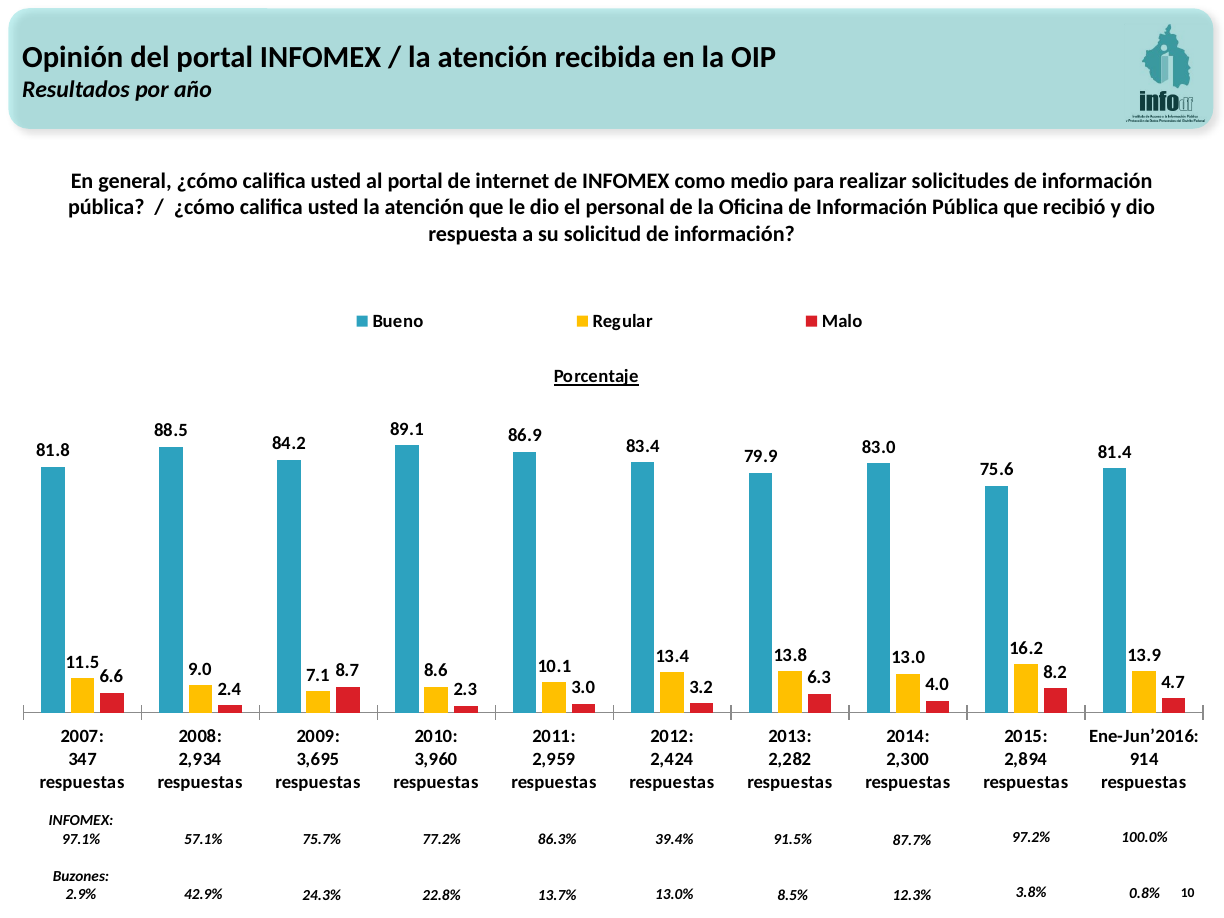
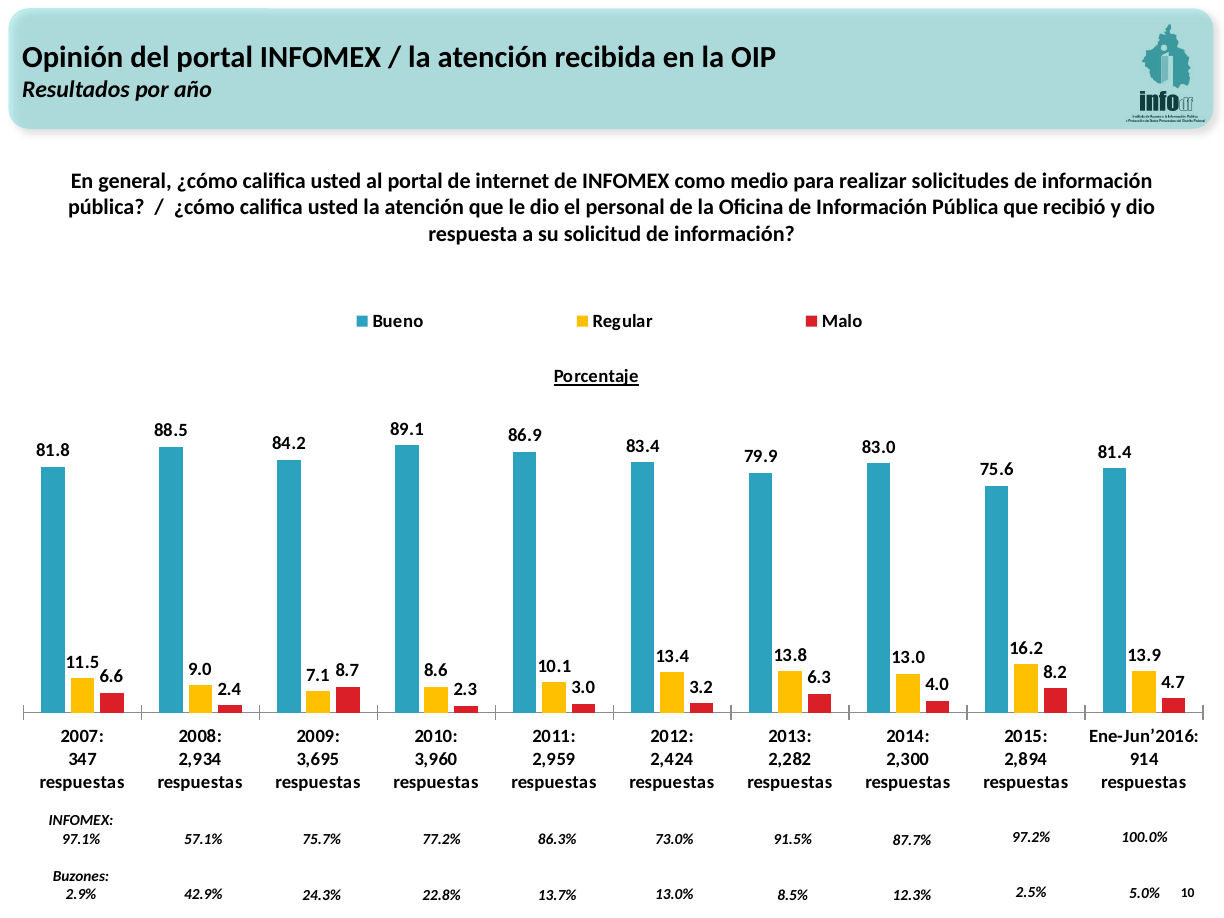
39.4%: 39.4% -> 73.0%
3.8%: 3.8% -> 2.5%
0.8%: 0.8% -> 5.0%
